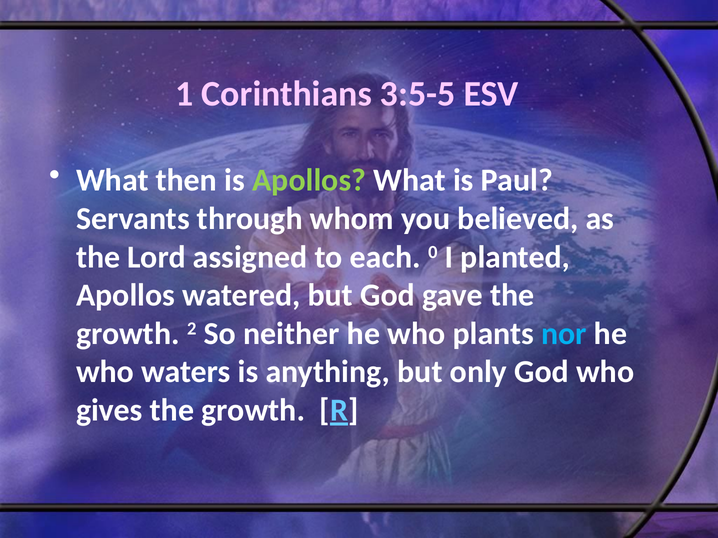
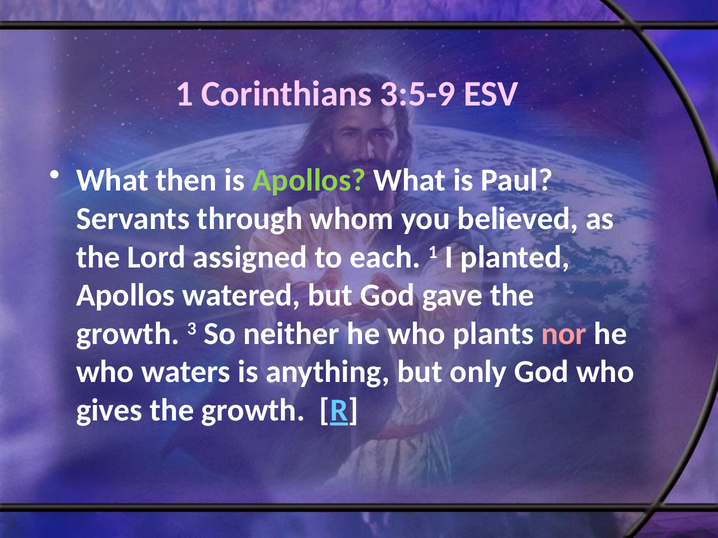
3:5-5: 3:5-5 -> 3:5-9
each 0: 0 -> 1
2: 2 -> 3
nor colour: light blue -> pink
